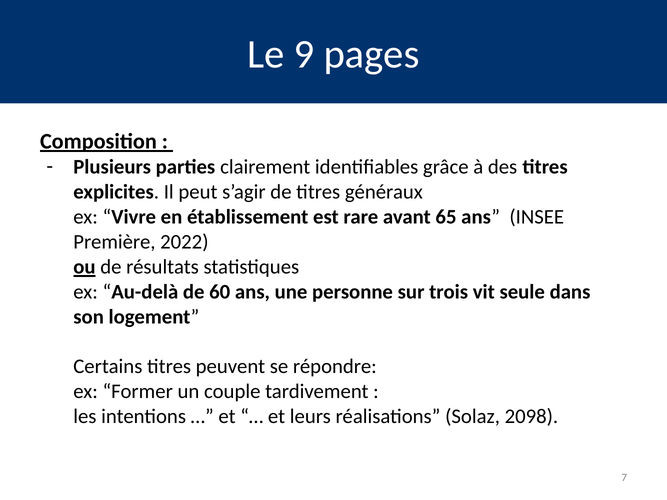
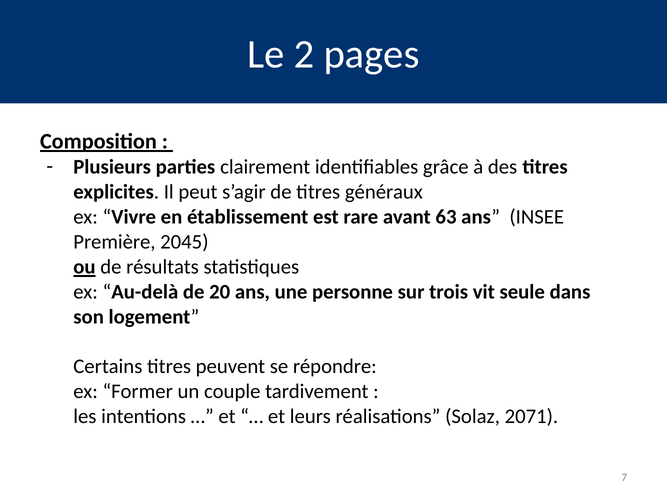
9: 9 -> 2
65: 65 -> 63
2022: 2022 -> 2045
60: 60 -> 20
2098: 2098 -> 2071
